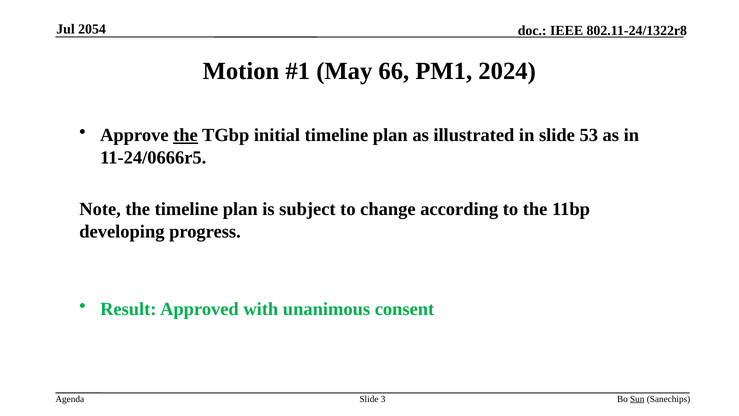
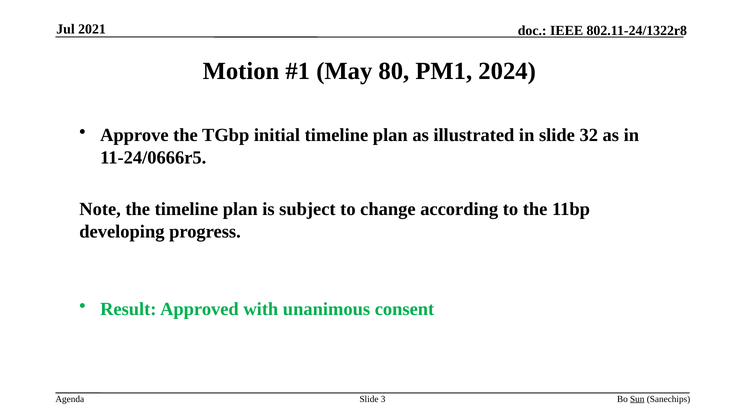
2054: 2054 -> 2021
66: 66 -> 80
the at (185, 135) underline: present -> none
53: 53 -> 32
